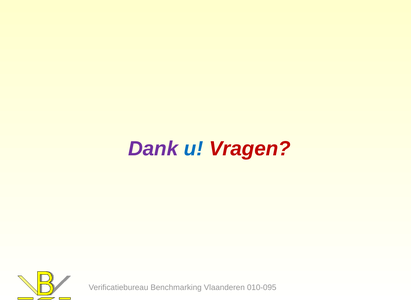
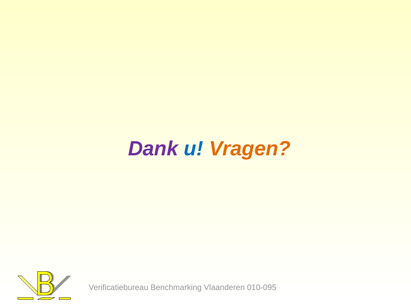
Vragen colour: red -> orange
